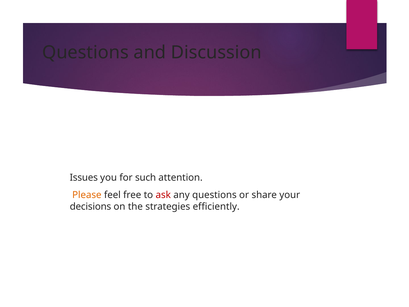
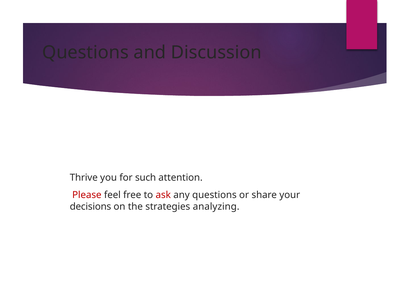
Issues: Issues -> Thrive
Please colour: orange -> red
efficiently: efficiently -> analyzing
